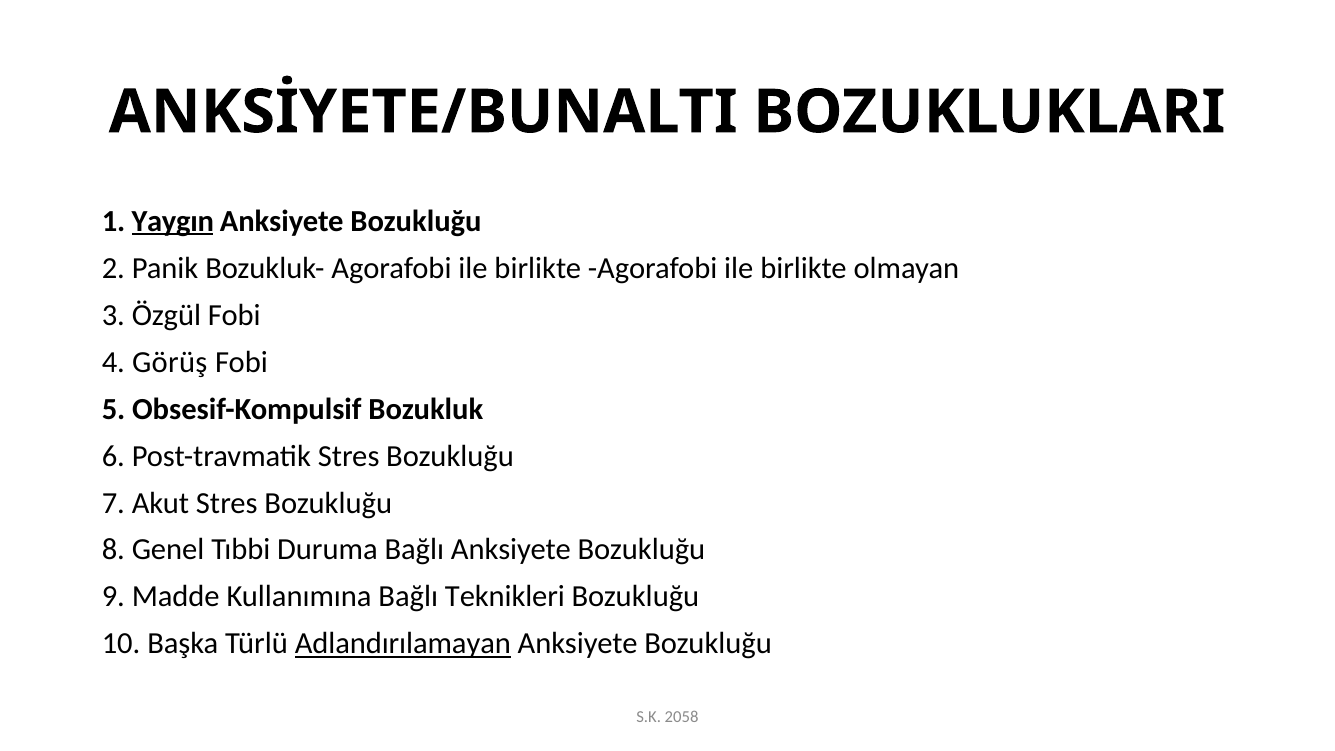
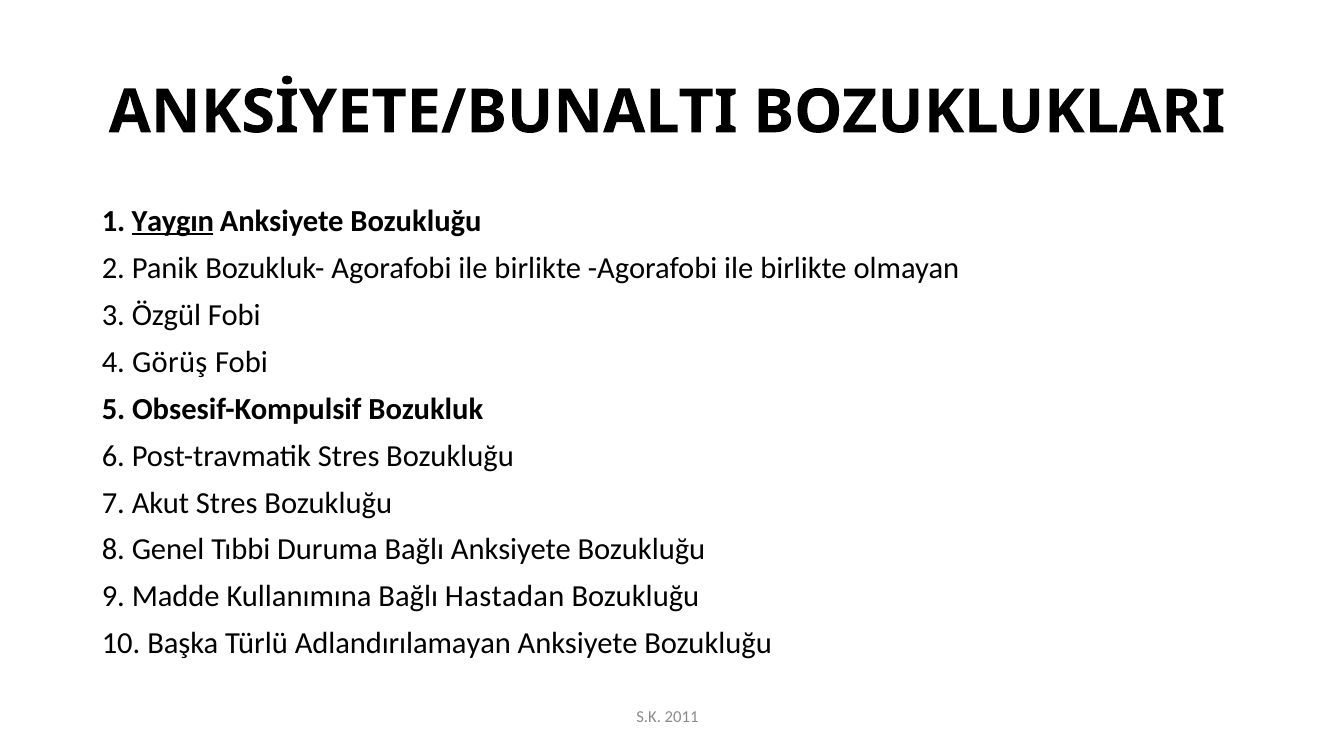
Teknikleri: Teknikleri -> Hastadan
Adlandırılamayan underline: present -> none
2058: 2058 -> 2011
